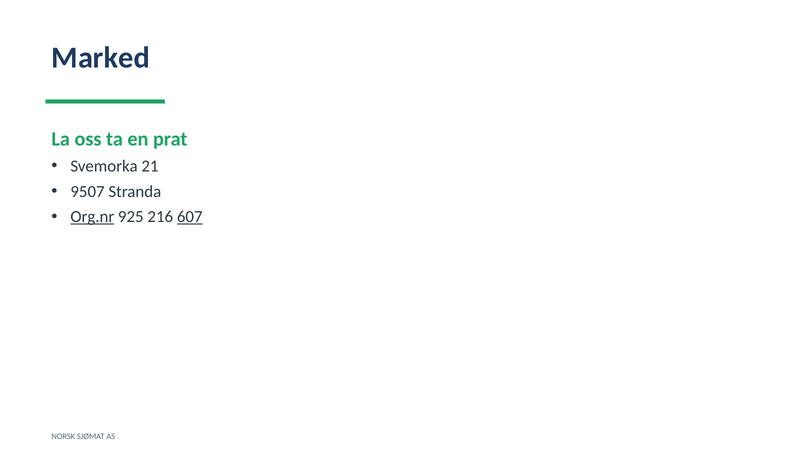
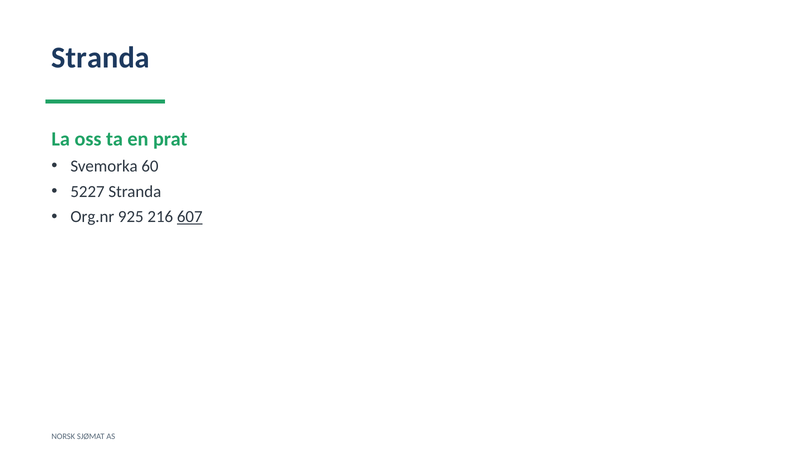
Marked at (101, 58): Marked -> Stranda
21: 21 -> 60
9507: 9507 -> 5227
Org.nr underline: present -> none
